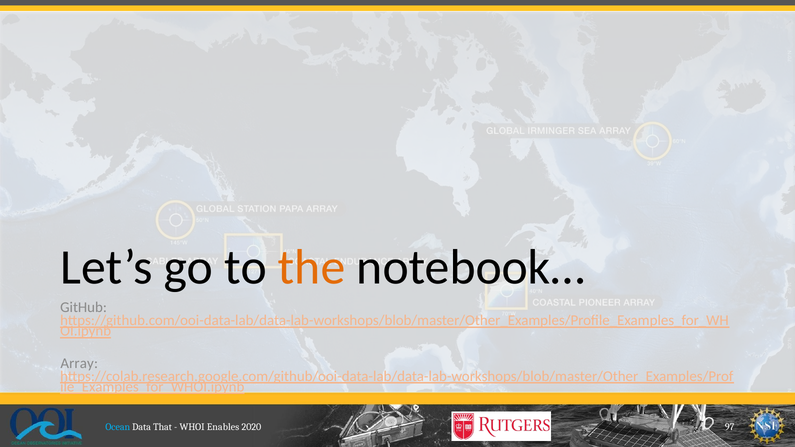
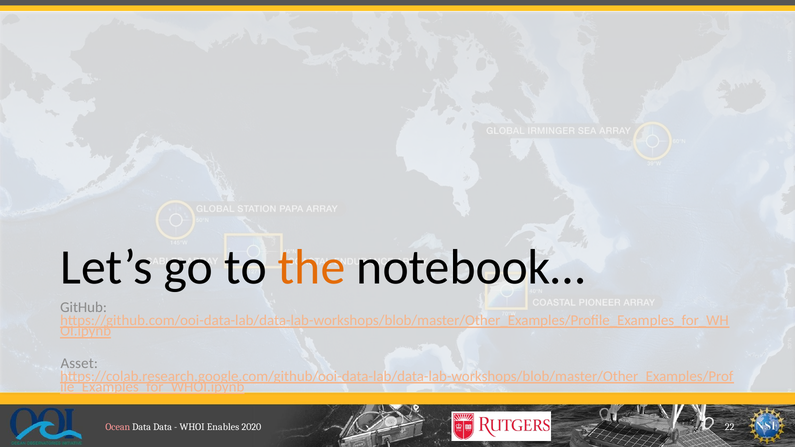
Array: Array -> Asset
Ocean colour: light blue -> pink
Data That: That -> Data
97: 97 -> 22
